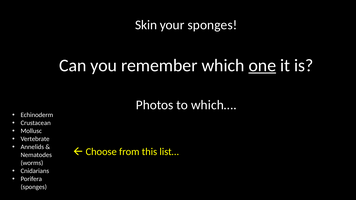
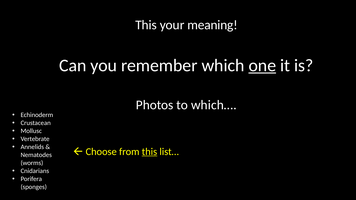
Skin at (146, 25): Skin -> This
your sponges: sponges -> meaning
this at (149, 152) underline: none -> present
